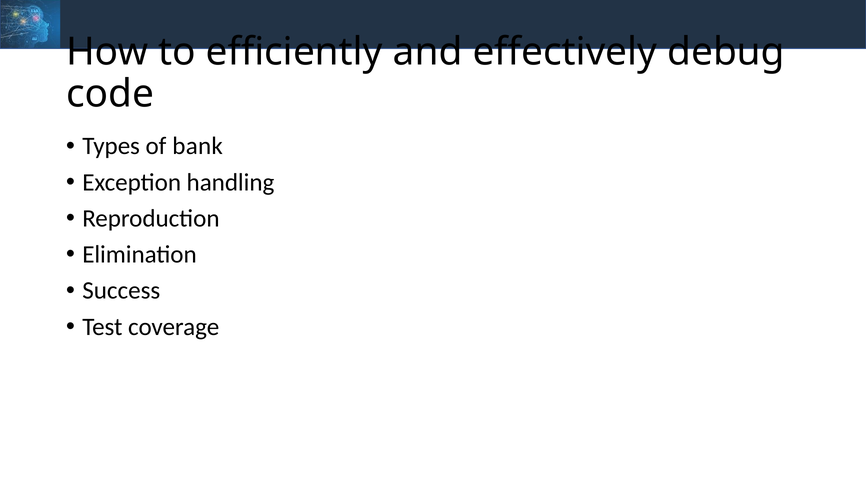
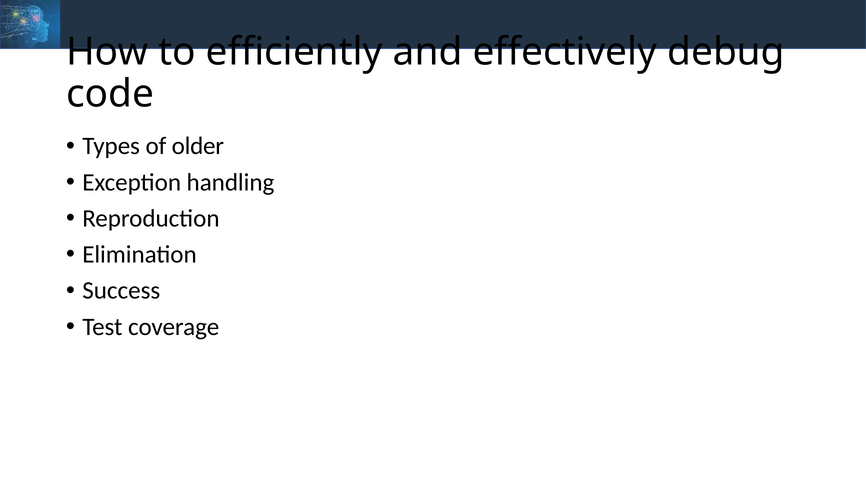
bank: bank -> older
